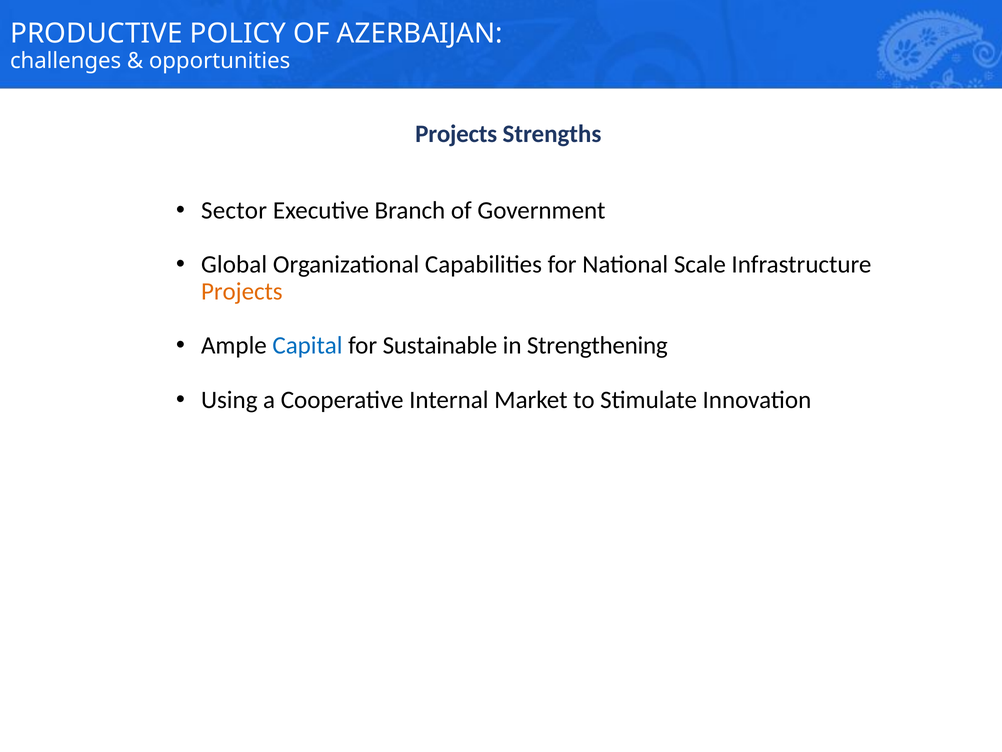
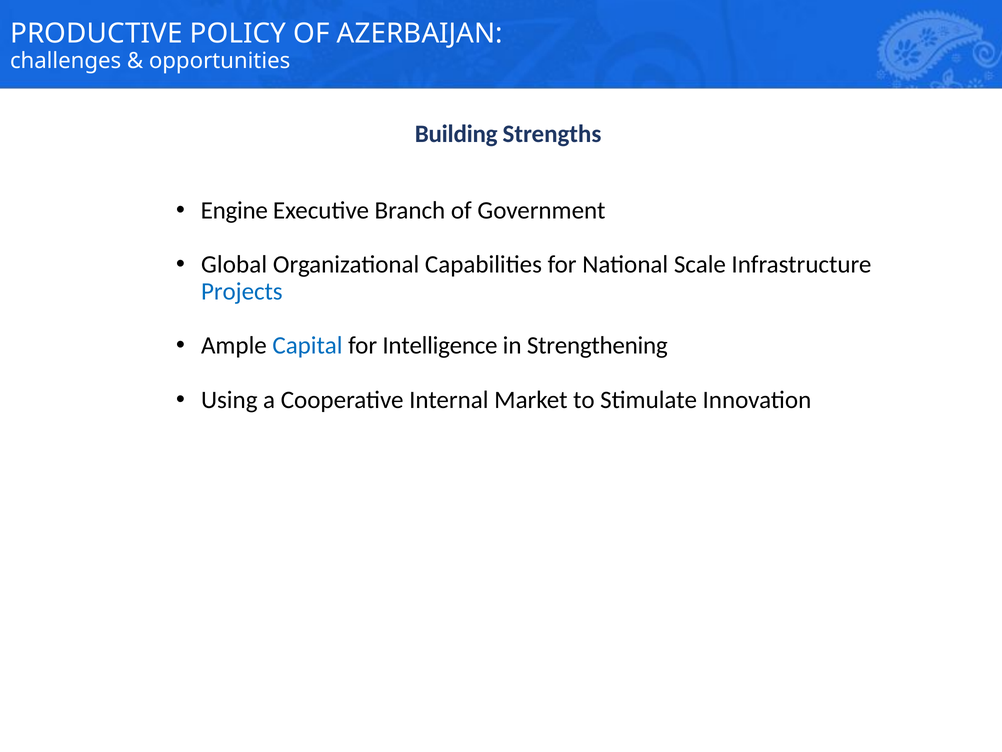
Projects at (456, 134): Projects -> Building
Sector: Sector -> Engine
Projects at (242, 291) colour: orange -> blue
Sustainable: Sustainable -> Intelligence
